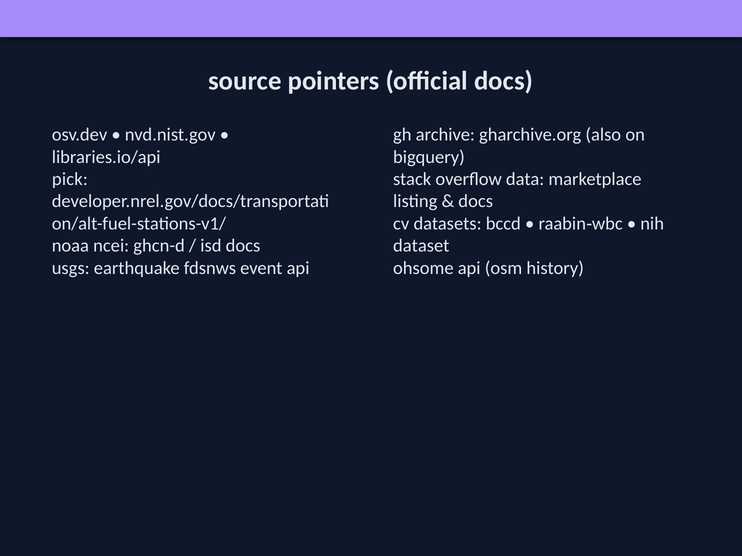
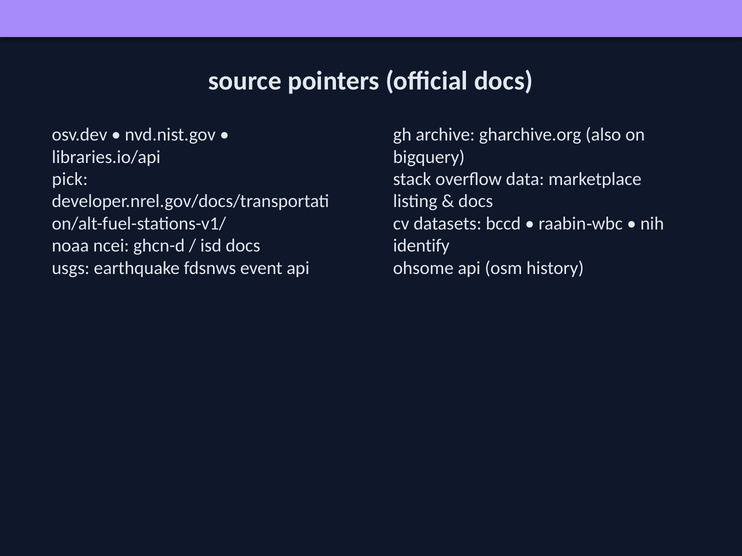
dataset: dataset -> identify
